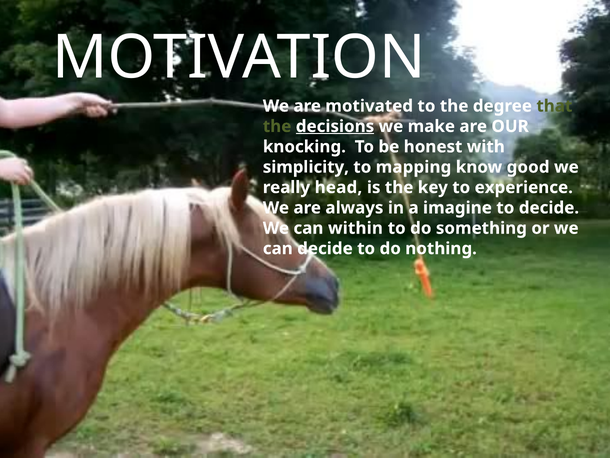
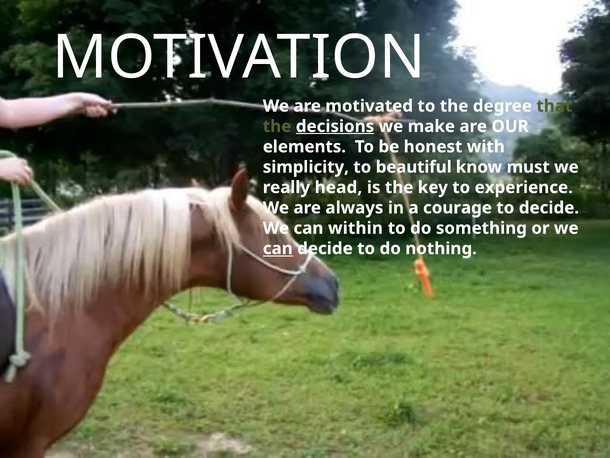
knocking: knocking -> elements
mapping: mapping -> beautiful
good: good -> must
imagine: imagine -> courage
can at (278, 248) underline: none -> present
